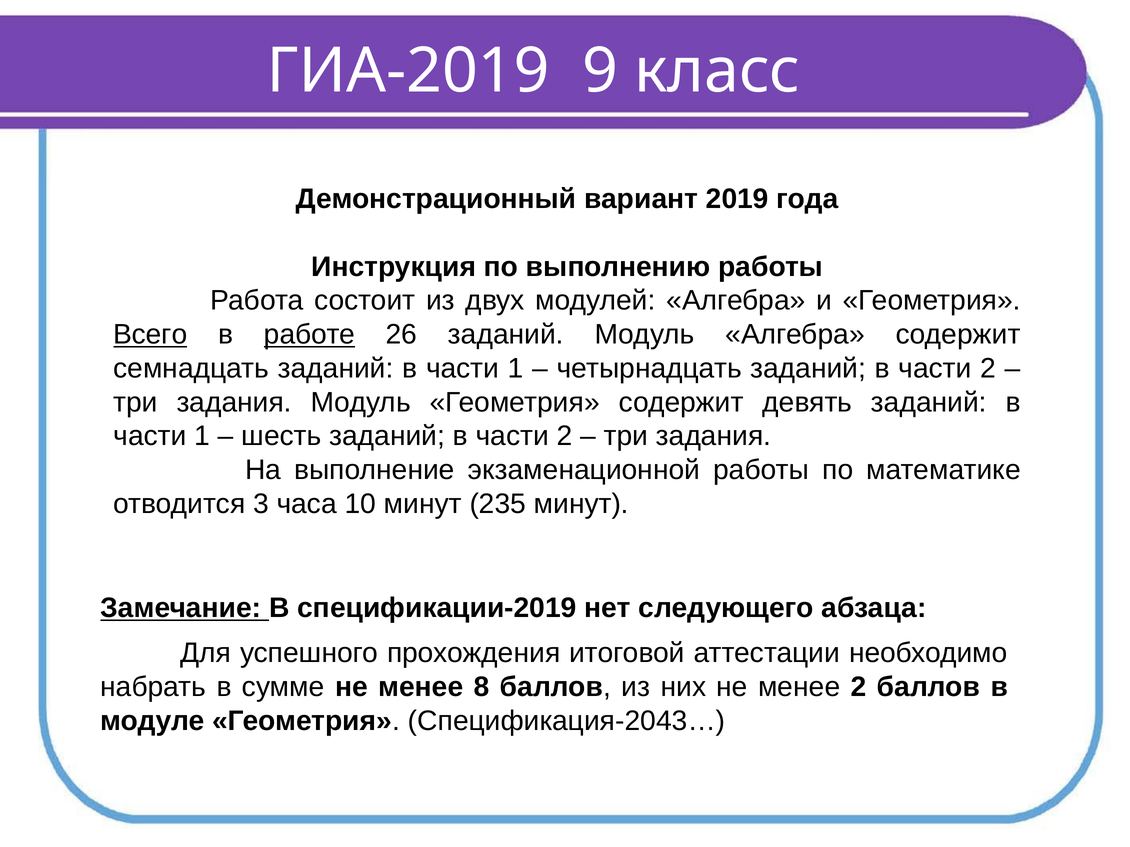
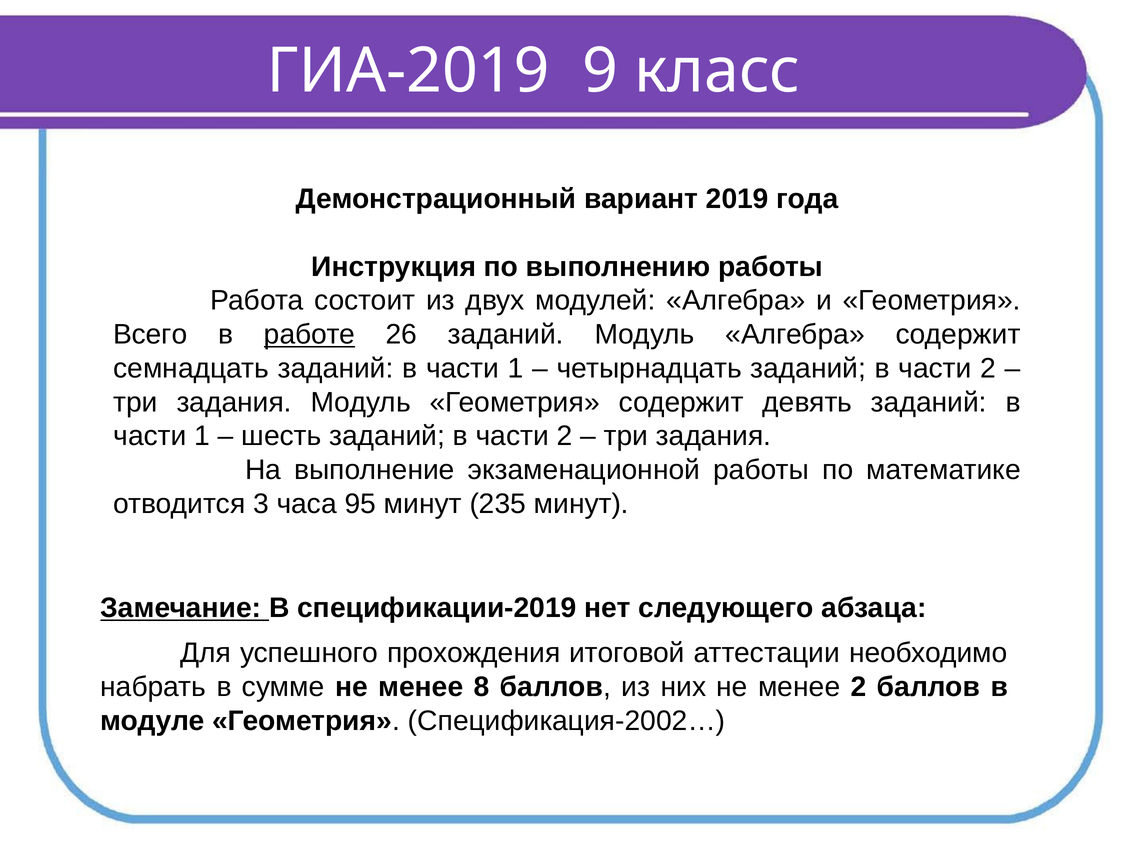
Всего underline: present -> none
10: 10 -> 95
Спецификация-2043…: Спецификация-2043… -> Спецификация-2002…
